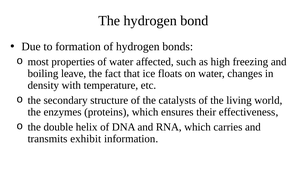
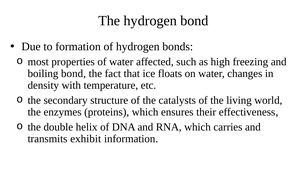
boiling leave: leave -> bond
